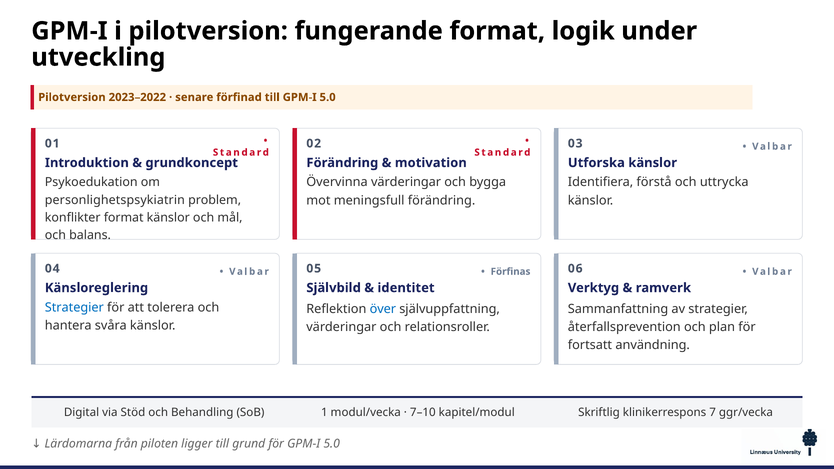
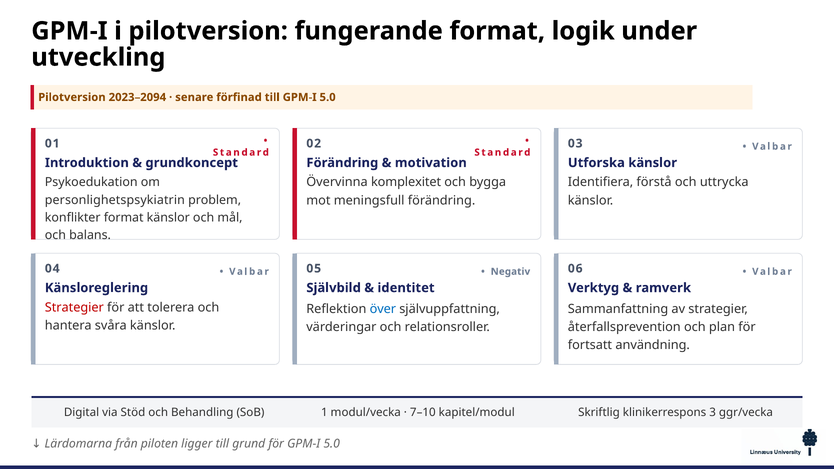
2023–2022: 2023–2022 -> 2023–2094
Övervinna värderingar: värderingar -> komplexitet
Förfinas: Förfinas -> Negativ
Strategier at (74, 307) colour: blue -> red
7: 7 -> 3
